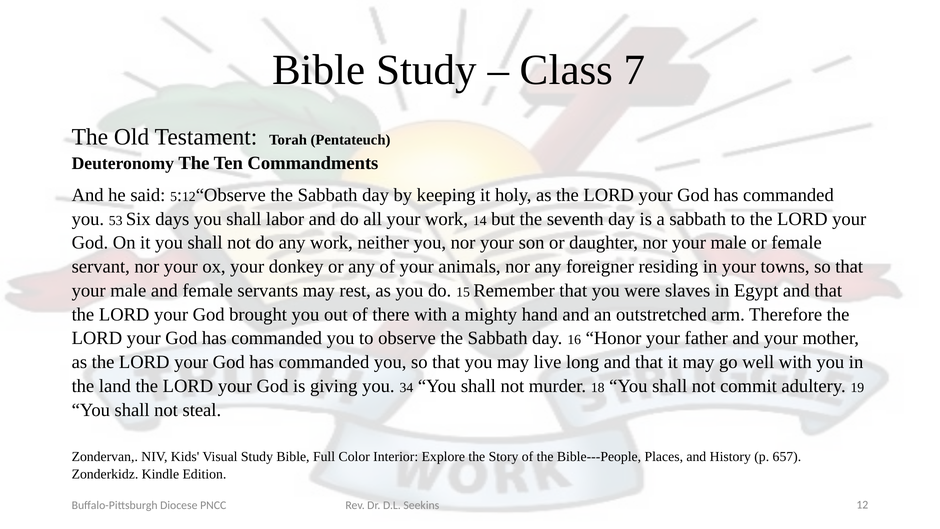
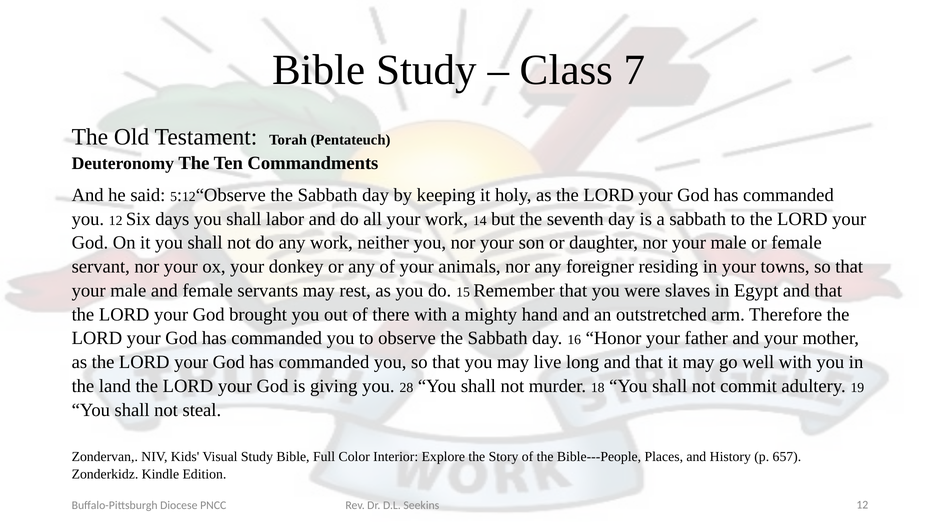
you 53: 53 -> 12
34: 34 -> 28
